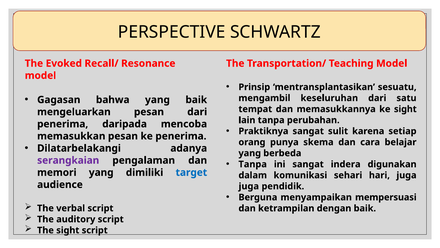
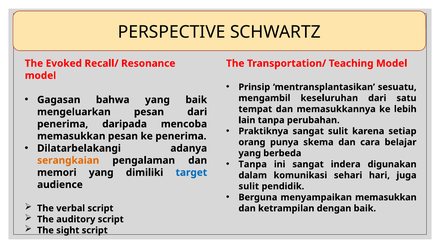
ke sight: sight -> lebih
serangkaian colour: purple -> orange
juga at (249, 186): juga -> sulit
menyampaikan mempersuasi: mempersuasi -> memasukkan
